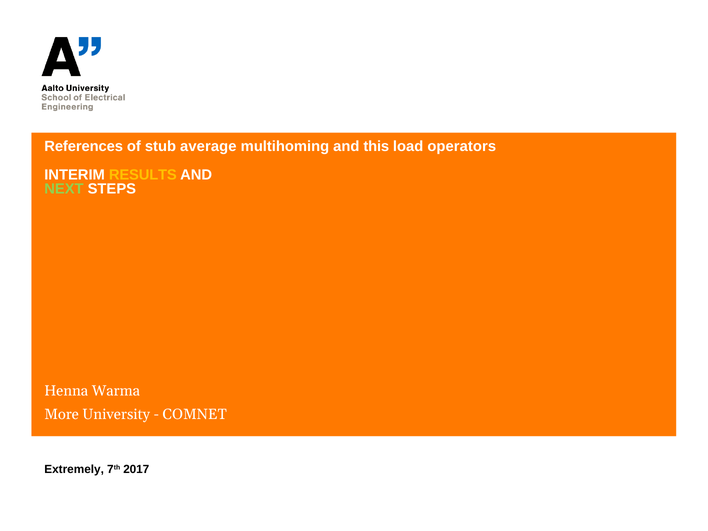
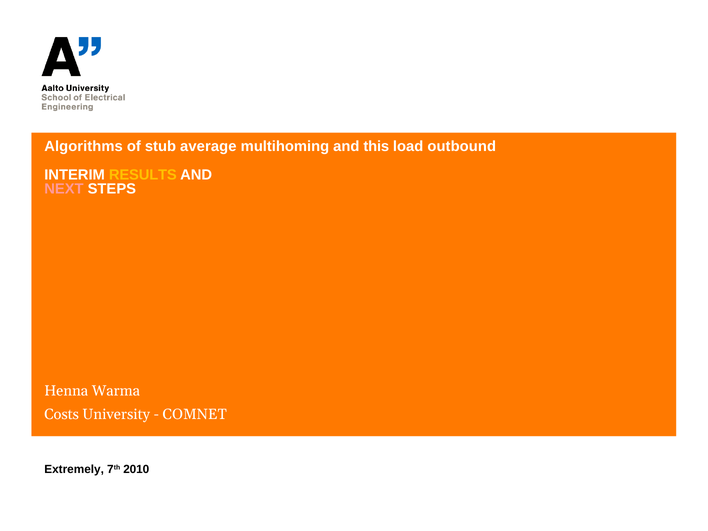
References: References -> Algorithms
operators: operators -> outbound
NEXT colour: light green -> pink
More: More -> Costs
2017: 2017 -> 2010
